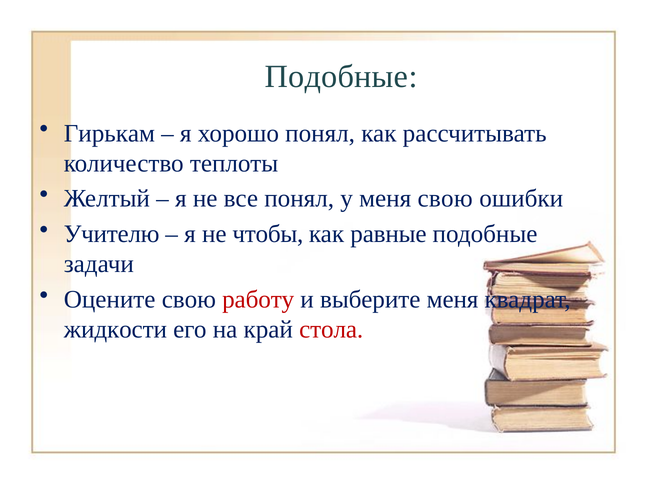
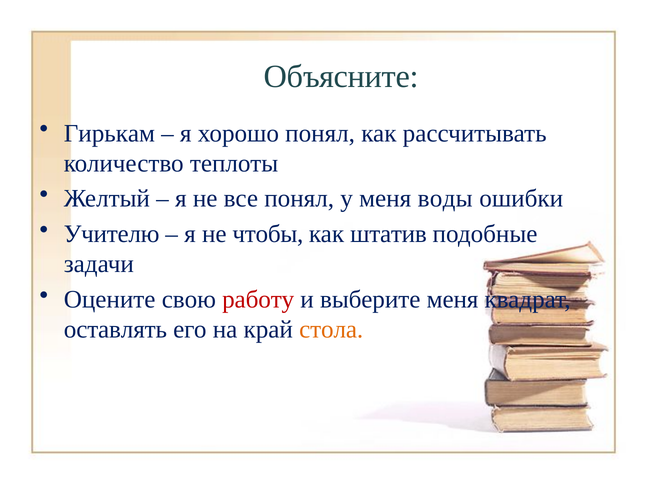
Подобные at (341, 77): Подобные -> Объясните
меня свою: свою -> воды
равные: равные -> штатив
жидкости: жидкости -> оставлять
стола colour: red -> orange
